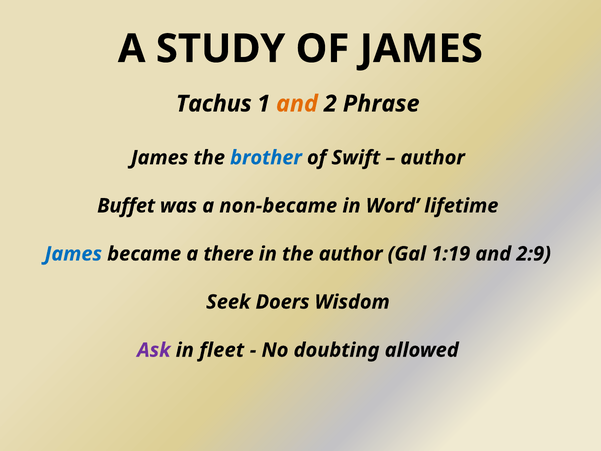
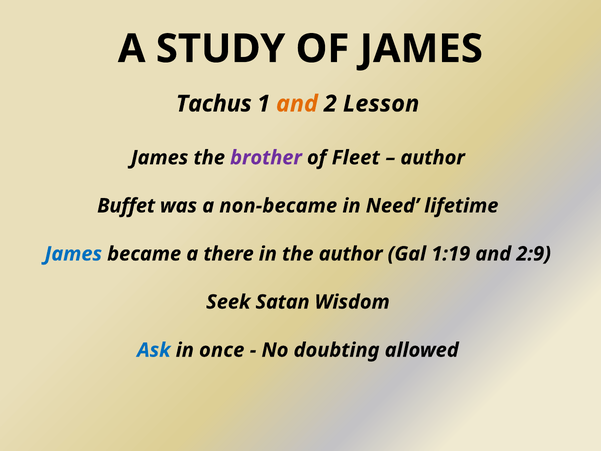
Phrase: Phrase -> Lesson
brother colour: blue -> purple
Swift: Swift -> Fleet
Word: Word -> Need
Doers: Doers -> Satan
Ask colour: purple -> blue
fleet: fleet -> once
